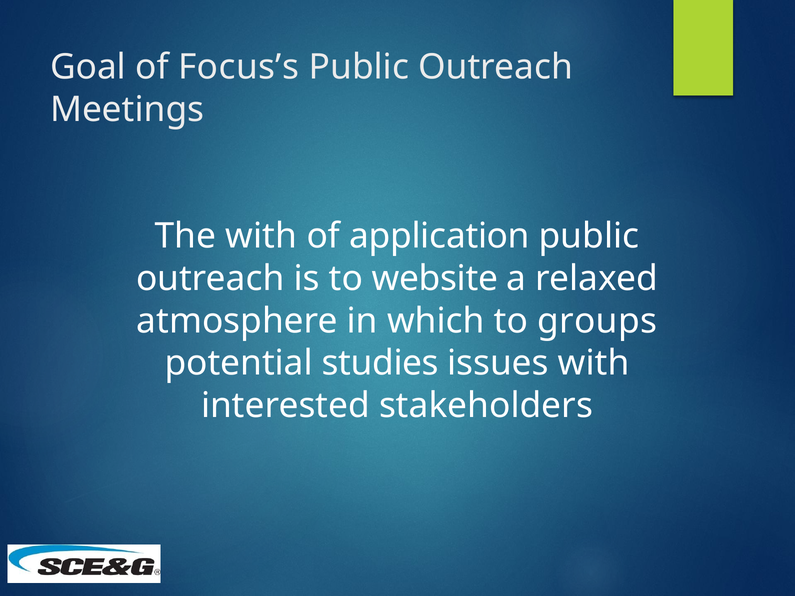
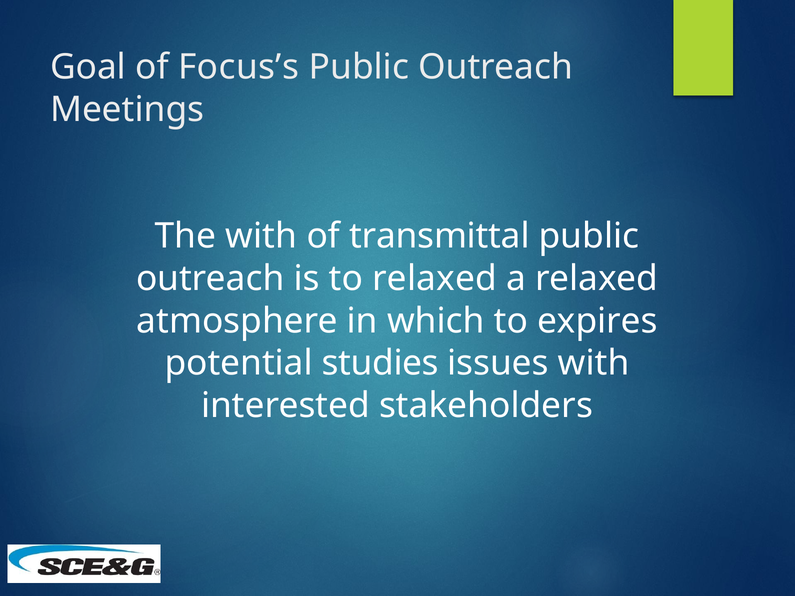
application: application -> transmittal
to website: website -> relaxed
groups: groups -> expires
